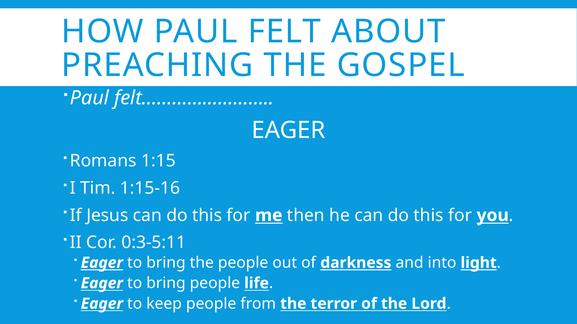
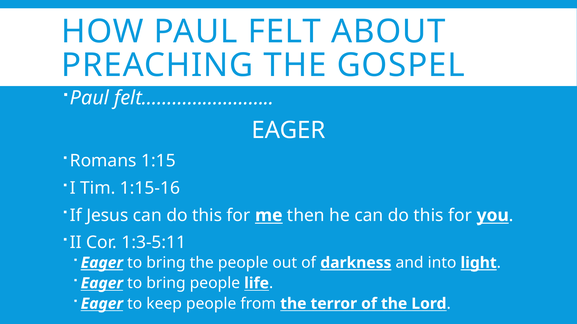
0:3-5:11: 0:3-5:11 -> 1:3-5:11
